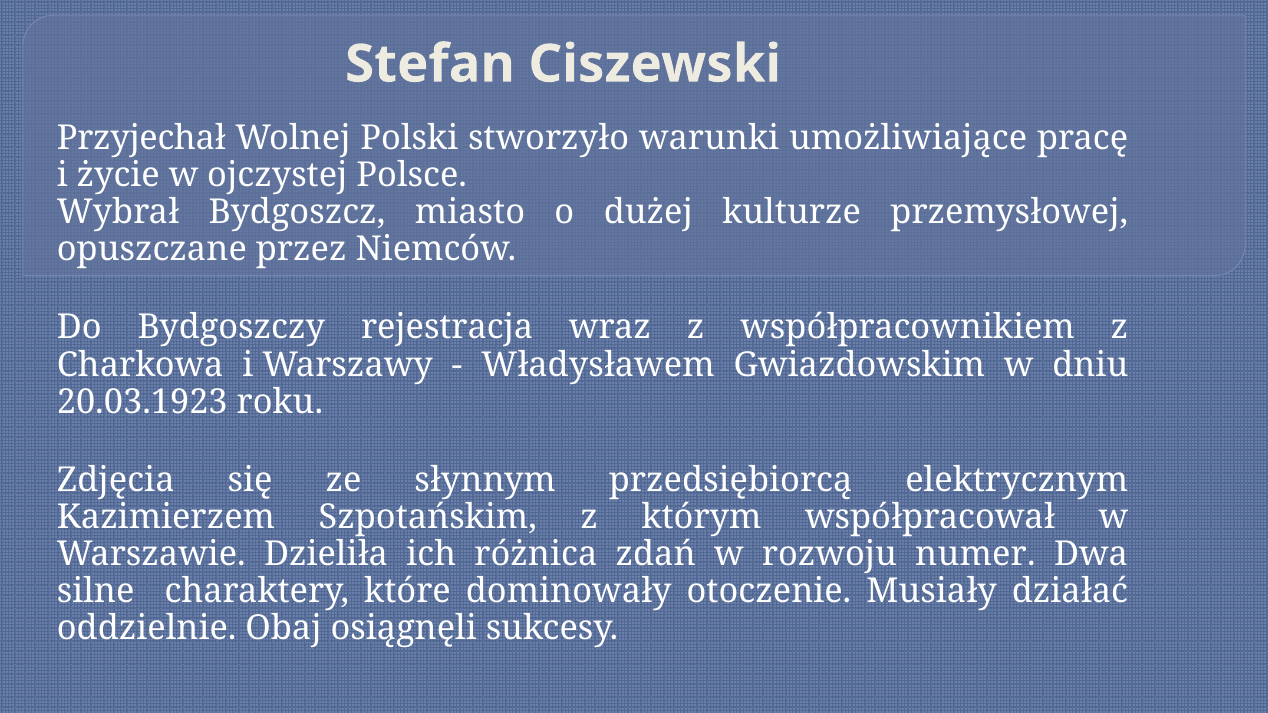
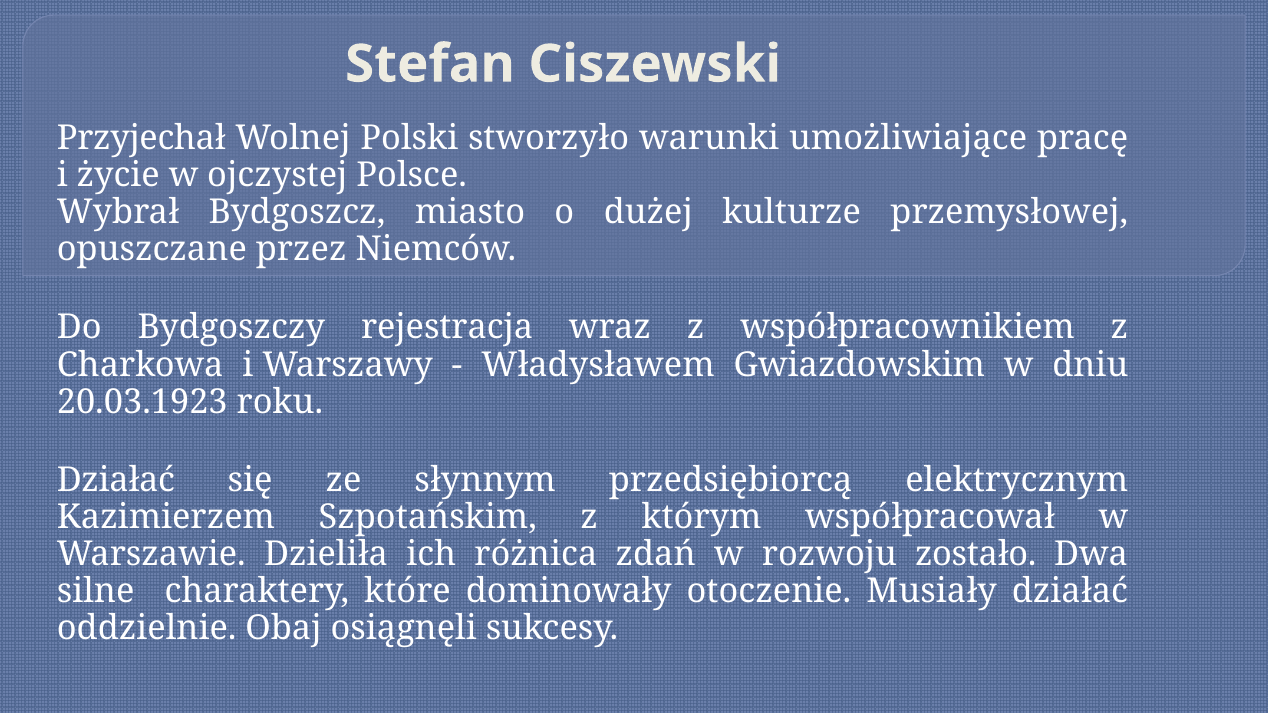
Zdjęcia at (116, 480): Zdjęcia -> Działać
numer: numer -> zostało
